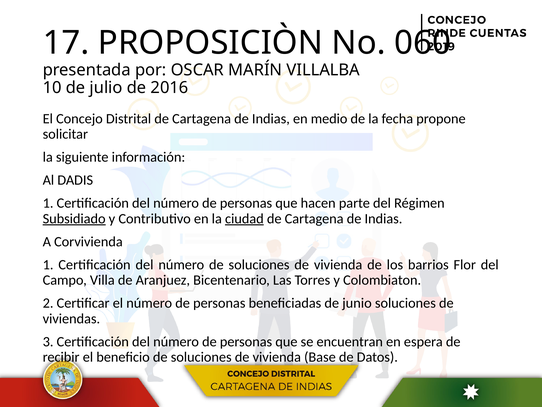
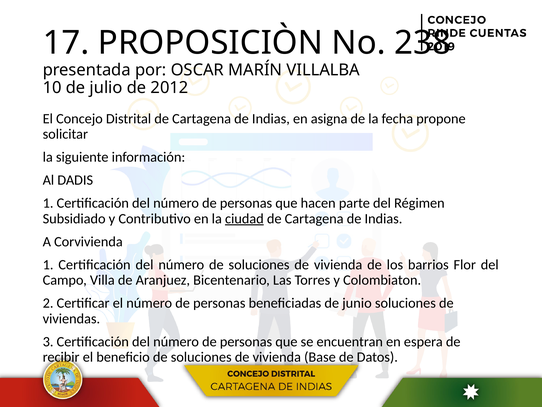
060: 060 -> 238
2016: 2016 -> 2012
medio: medio -> asigna
Subsidiado underline: present -> none
